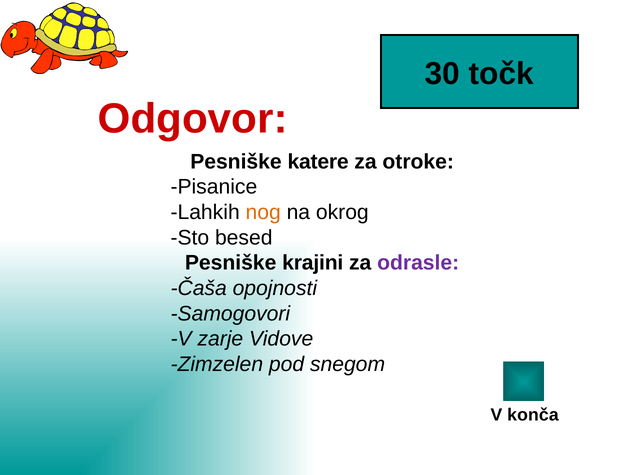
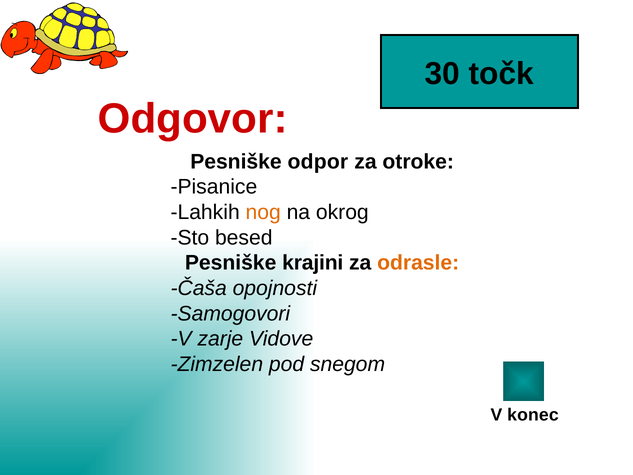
katere: katere -> odpor
odrasle colour: purple -> orange
konča: konča -> konec
